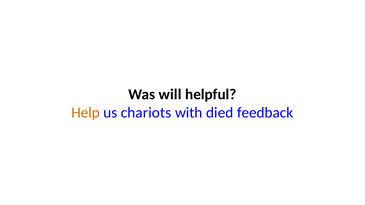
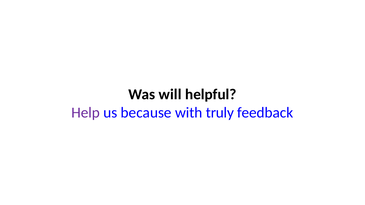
Help colour: orange -> purple
chariots: chariots -> because
died: died -> truly
